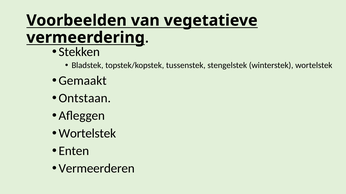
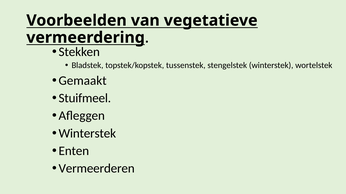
Ontstaan: Ontstaan -> Stuifmeel
Wortelstek at (87, 134): Wortelstek -> Winterstek
